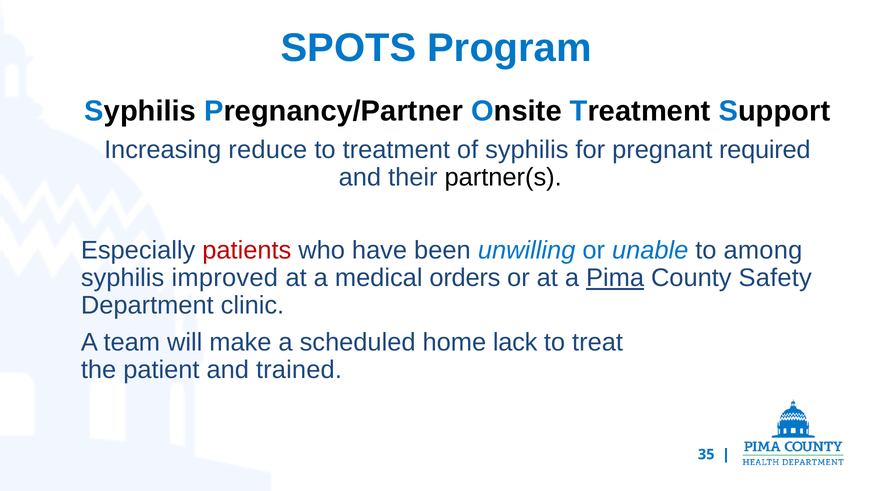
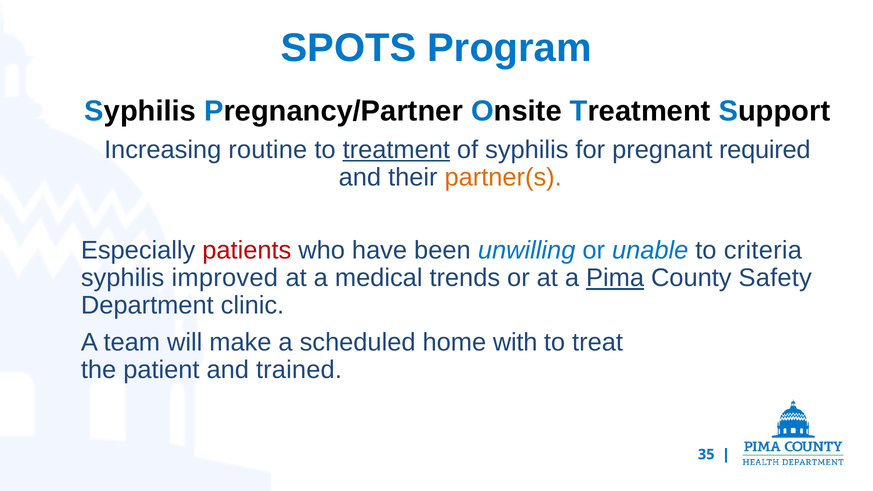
reduce: reduce -> routine
treatment at (396, 150) underline: none -> present
partner(s colour: black -> orange
among: among -> criteria
orders: orders -> trends
lack: lack -> with
